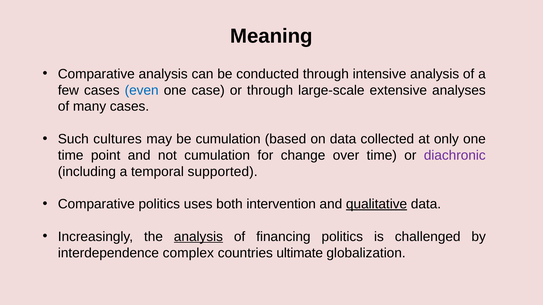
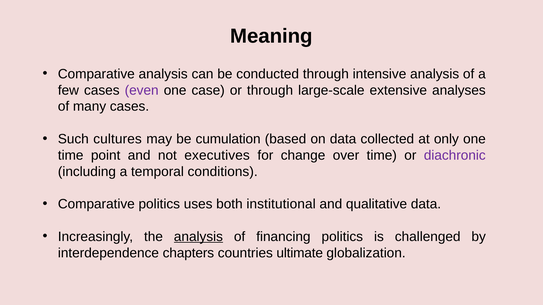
even colour: blue -> purple
not cumulation: cumulation -> executives
supported: supported -> conditions
intervention: intervention -> institutional
qualitative underline: present -> none
complex: complex -> chapters
